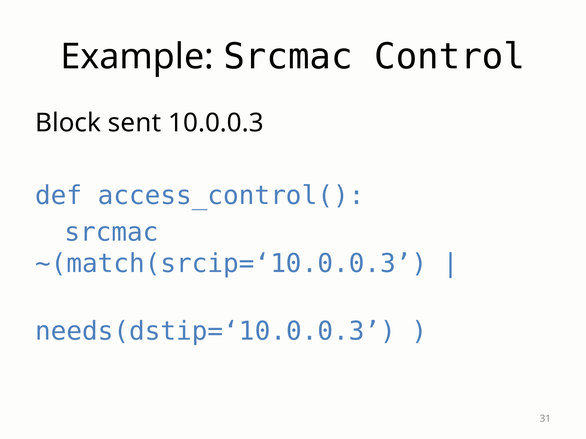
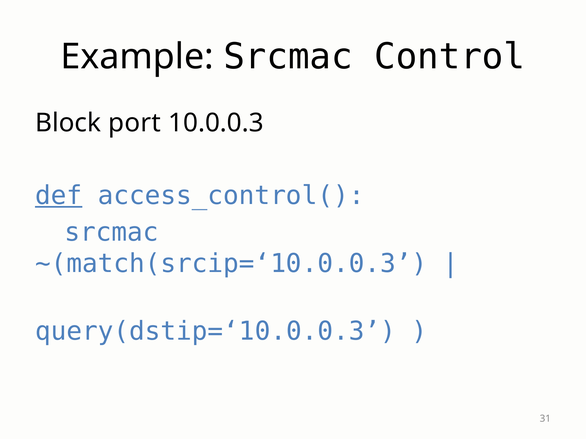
sent: sent -> port
def underline: none -> present
needs(dstip=‘10.0.0.3: needs(dstip=‘10.0.0.3 -> query(dstip=‘10.0.0.3
